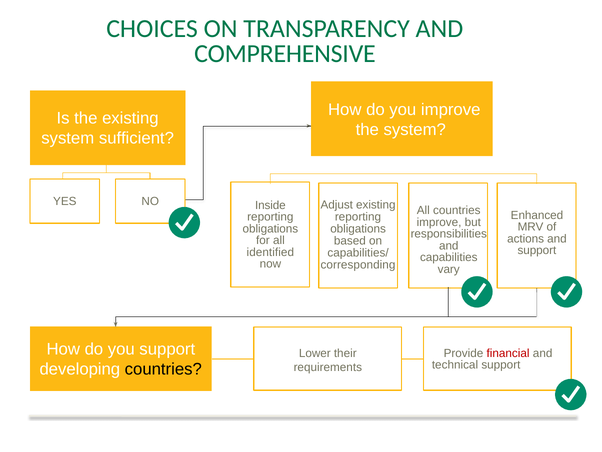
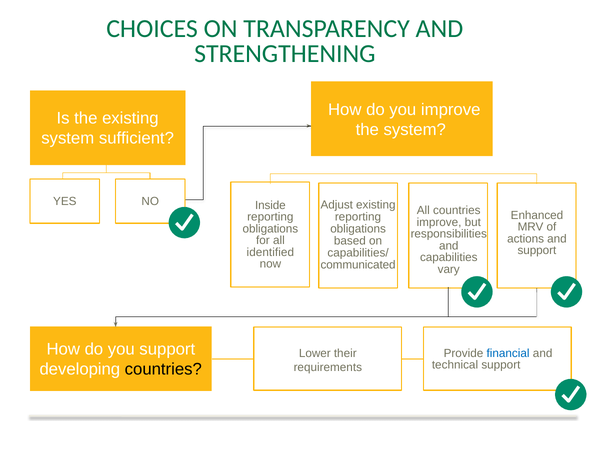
COMPREHENSIVE: COMPREHENSIVE -> STRENGTHENING
corresponding: corresponding -> communicated
financial colour: red -> blue
